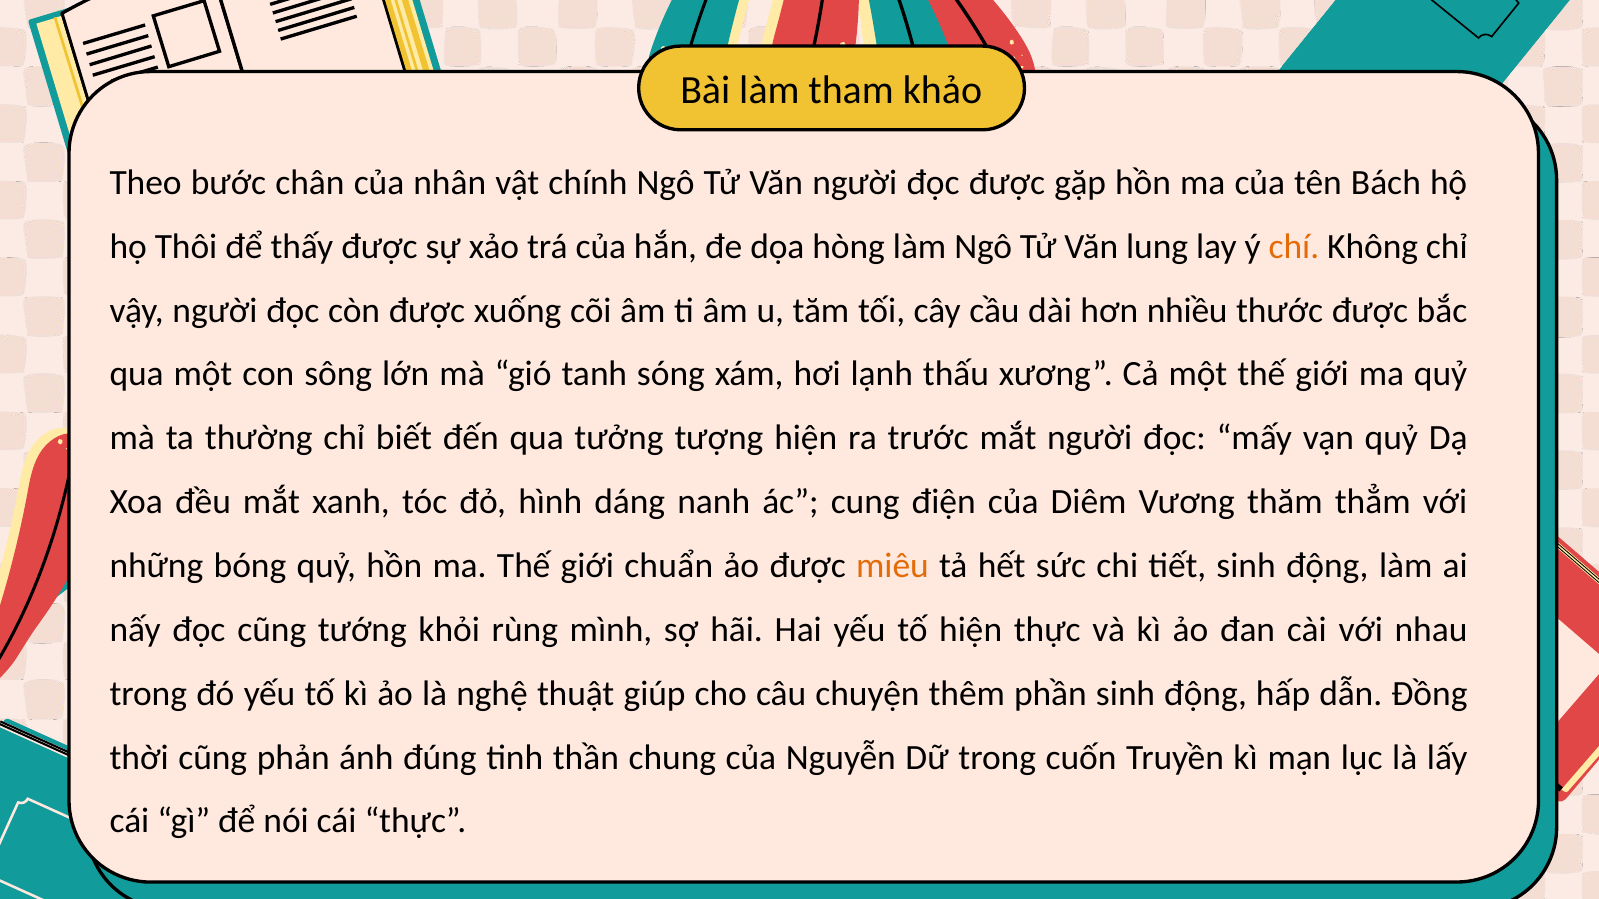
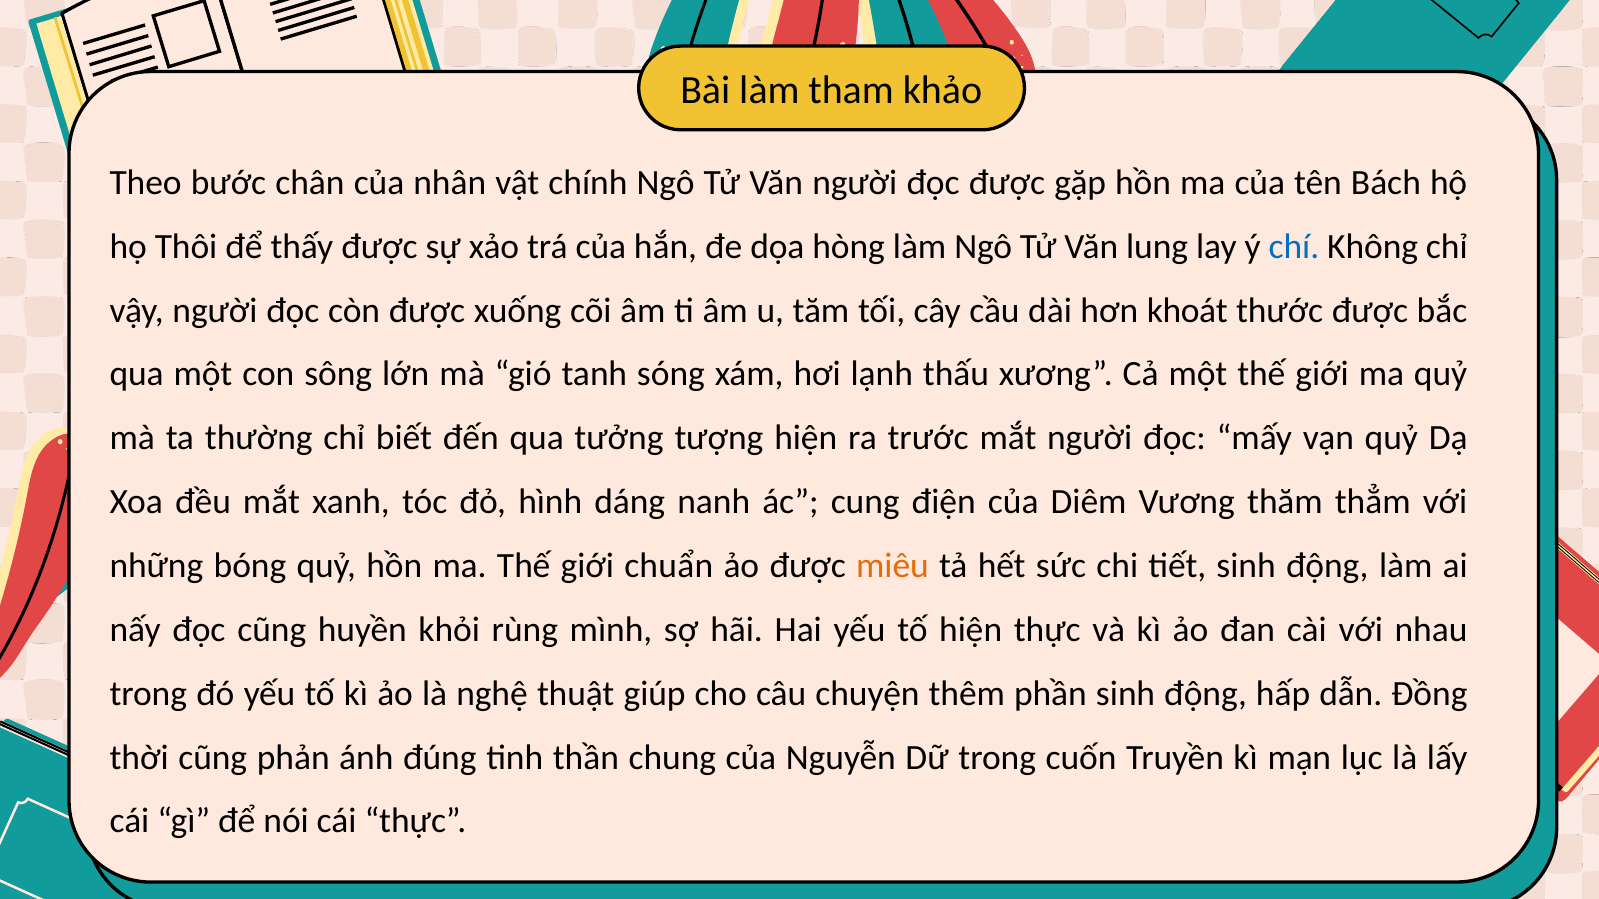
chí colour: orange -> blue
nhiều: nhiều -> khoát
tướng: tướng -> huyền
